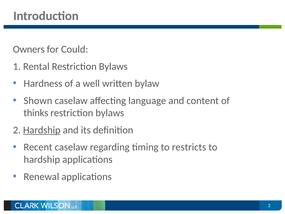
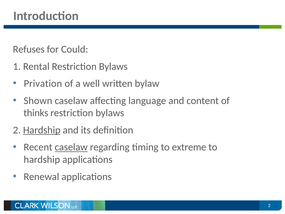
Owners: Owners -> Refuses
Hardness: Hardness -> Privation
caselaw at (71, 147) underline: none -> present
restricts: restricts -> extreme
